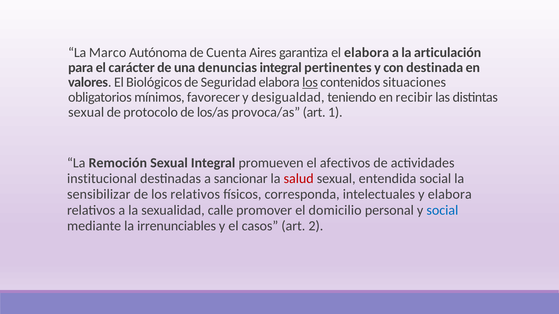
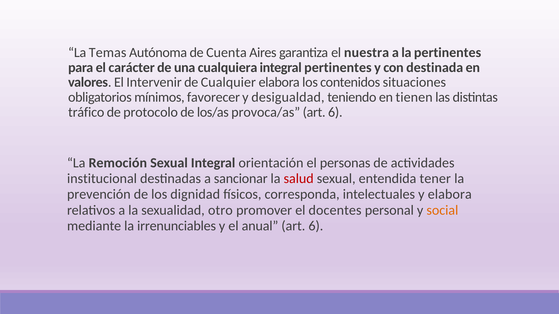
Marco: Marco -> Temas
el elabora: elabora -> nuestra
la articulación: articulación -> pertinentes
denuncias: denuncias -> cualquiera
Biológicos: Biológicos -> Intervenir
Seguridad: Seguridad -> Cualquier
los at (310, 82) underline: present -> none
recibir: recibir -> tienen
sexual at (86, 112): sexual -> tráfico
1 at (335, 112): 1 -> 6
promueven: promueven -> orientación
afectivos: afectivos -> personas
entendida social: social -> tener
sensibilizar: sensibilizar -> prevención
los relativos: relativos -> dignidad
calle: calle -> otro
domicilio: domicilio -> docentes
social at (442, 210) colour: blue -> orange
casos: casos -> anual
2 at (316, 226): 2 -> 6
